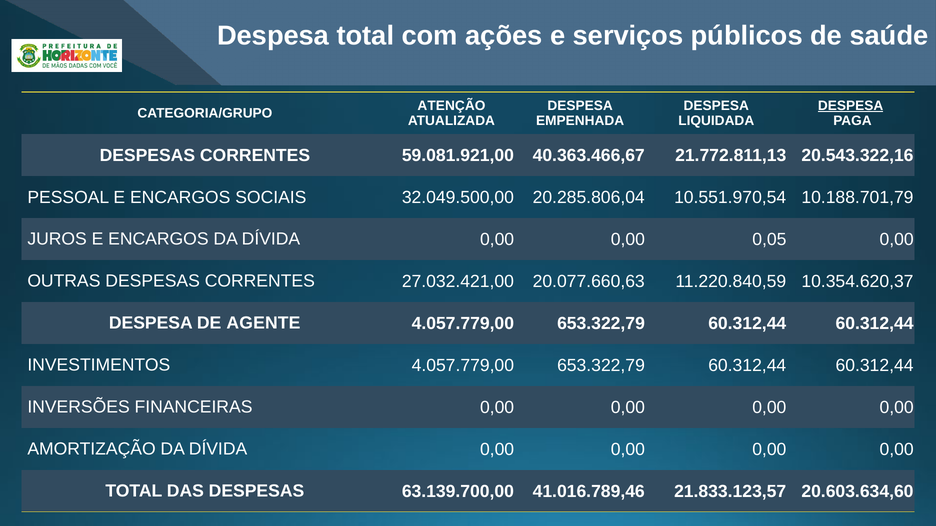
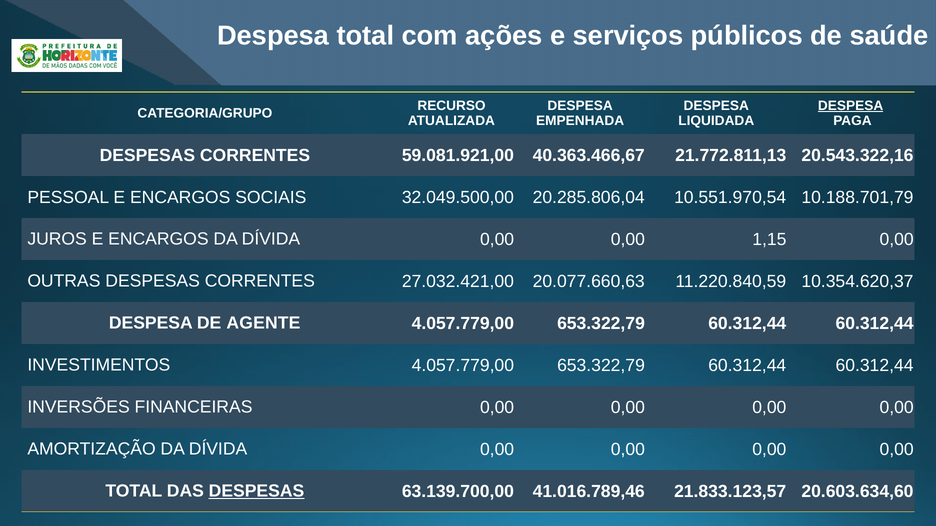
ATENÇÃO: ATENÇÃO -> RECURSO
0,05: 0,05 -> 1,15
DESPESAS at (256, 491) underline: none -> present
